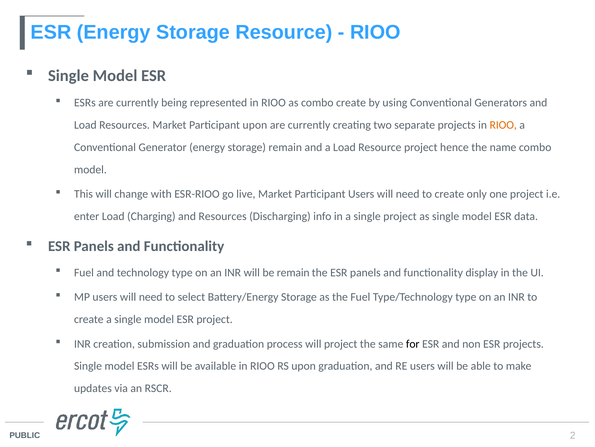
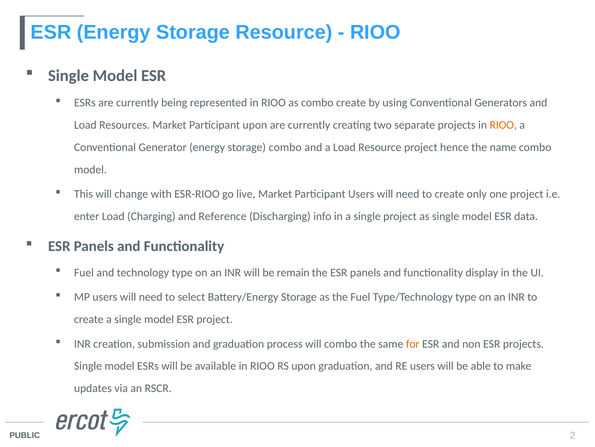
storage remain: remain -> combo
and Resources: Resources -> Reference
will project: project -> combo
for colour: black -> orange
